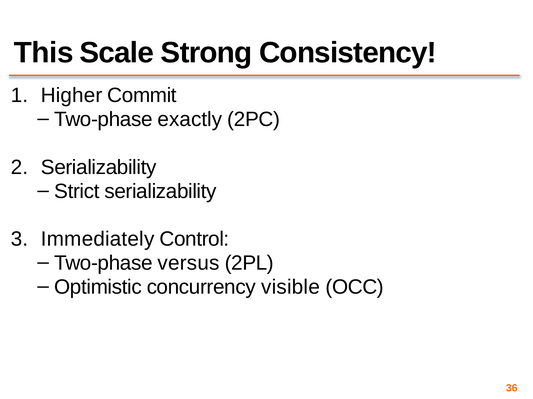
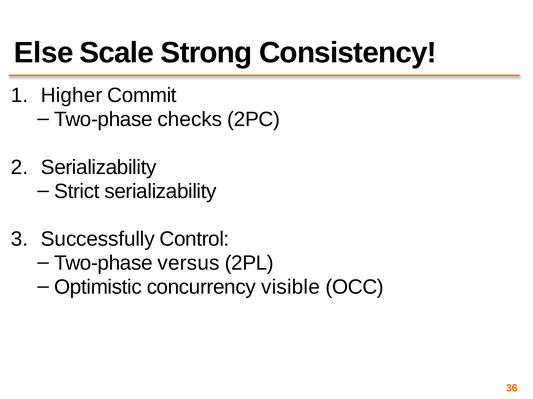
This: This -> Else
exactly: exactly -> checks
Immediately: Immediately -> Successfully
